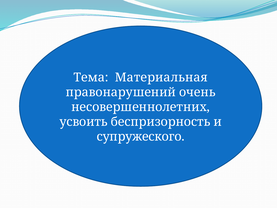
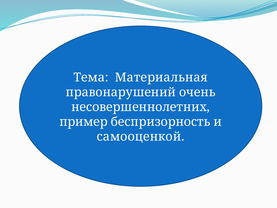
усвоить: усвоить -> пример
супружеского: супружеского -> самооценкой
